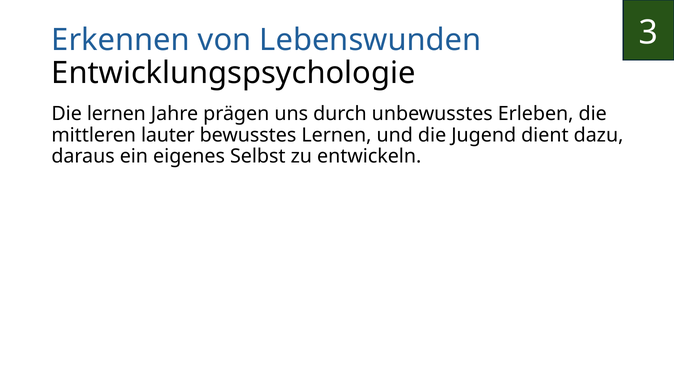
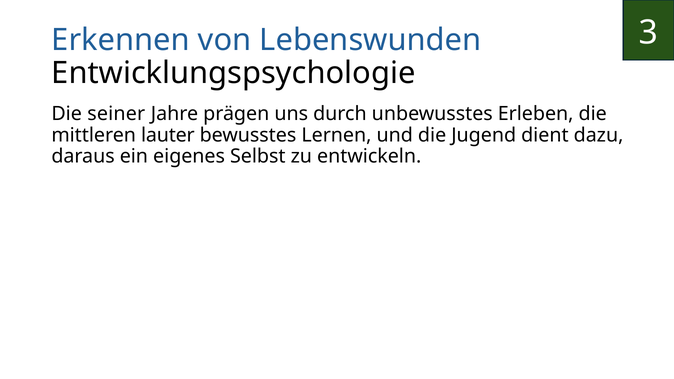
Die lernen: lernen -> seiner
